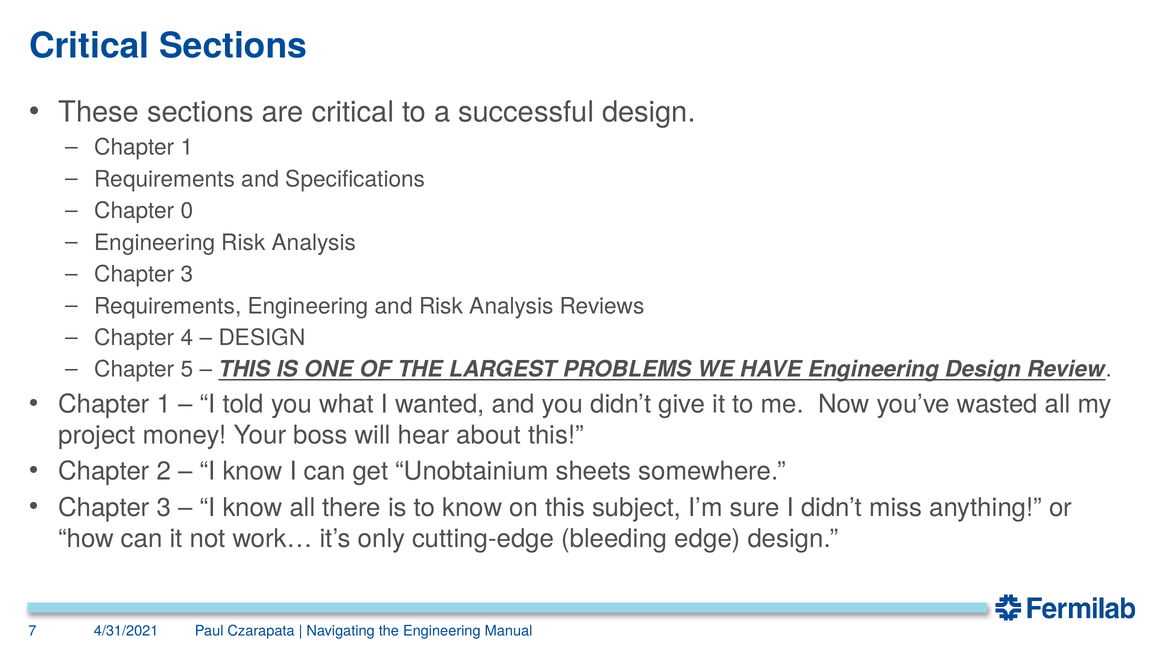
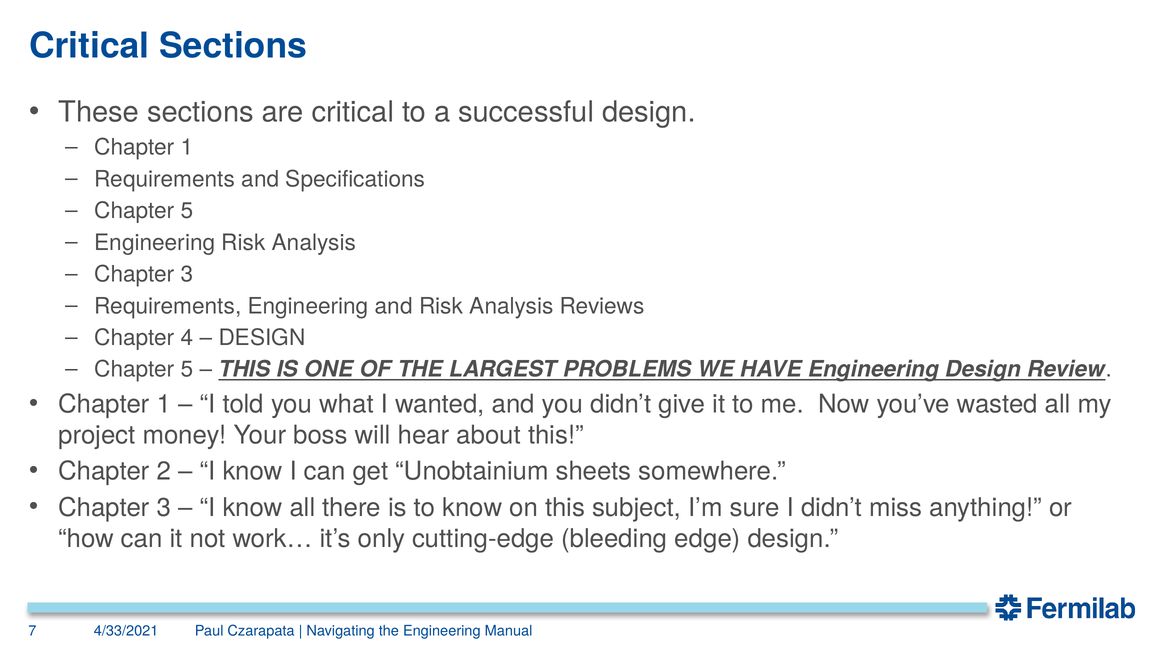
0 at (187, 211): 0 -> 5
4/31/2021: 4/31/2021 -> 4/33/2021
